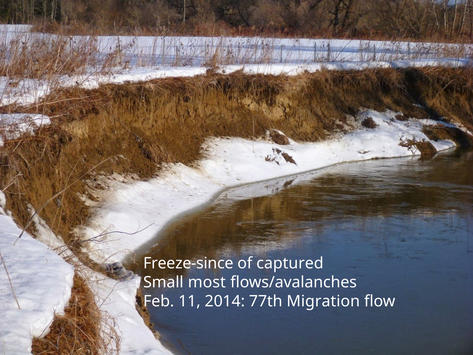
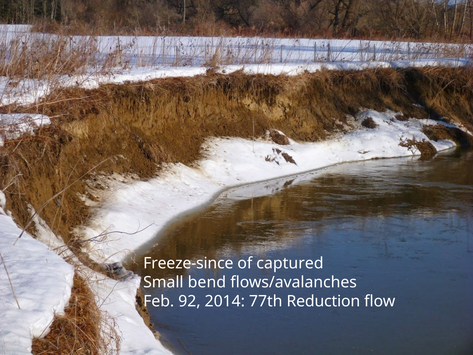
most: most -> bend
11: 11 -> 92
Migration: Migration -> Reduction
